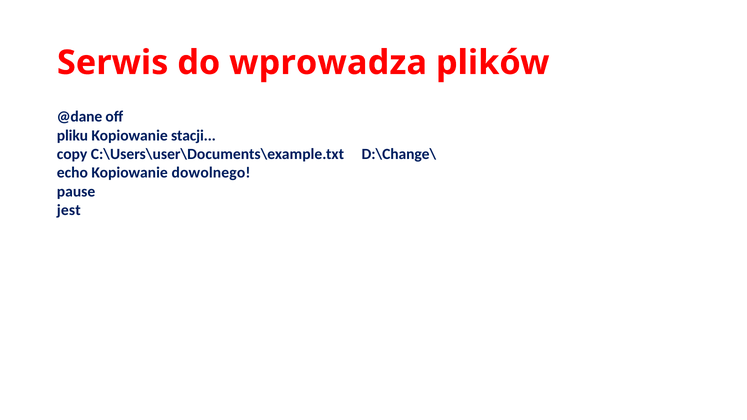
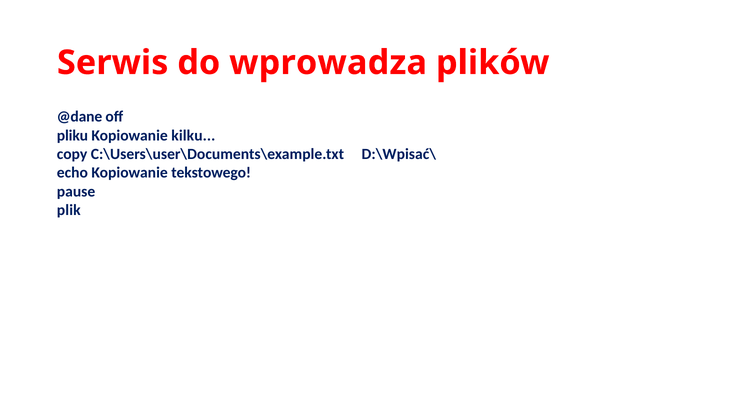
stacji: stacji -> kilku
D:\Change\: D:\Change\ -> D:\Wpisać\
dowolnego: dowolnego -> tekstowego
jest: jest -> plik
